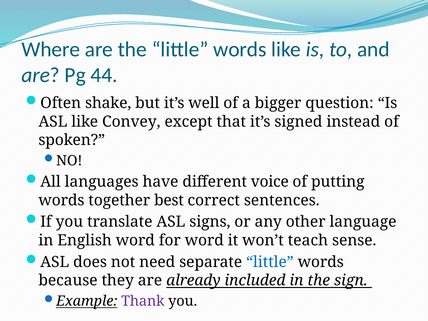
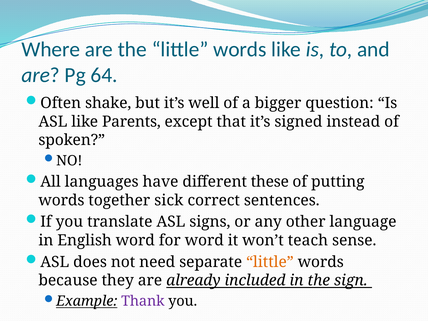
44: 44 -> 64
Convey: Convey -> Parents
voice: voice -> these
best: best -> sick
little at (270, 262) colour: blue -> orange
